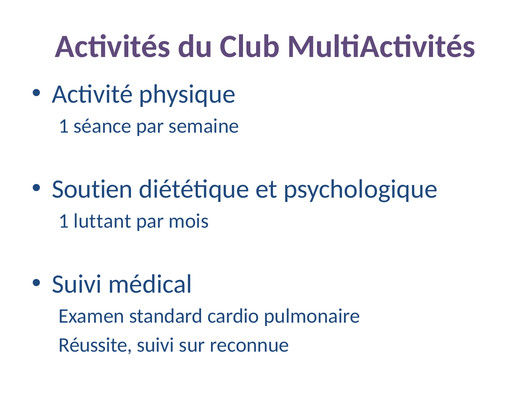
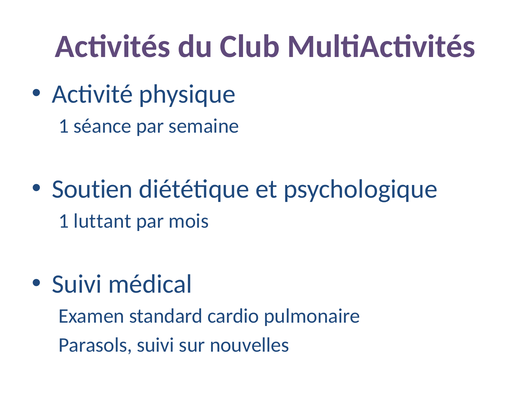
Réussite: Réussite -> Parasols
reconnue: reconnue -> nouvelles
